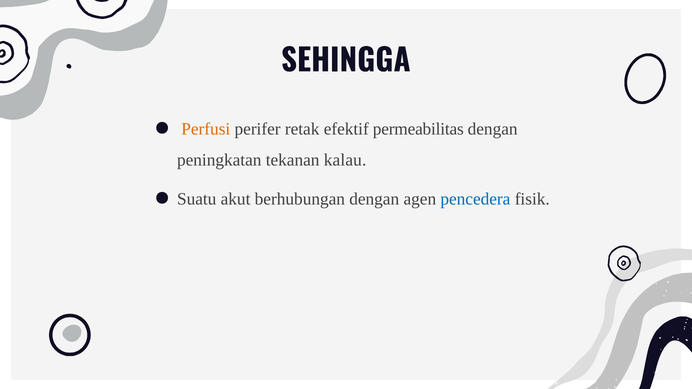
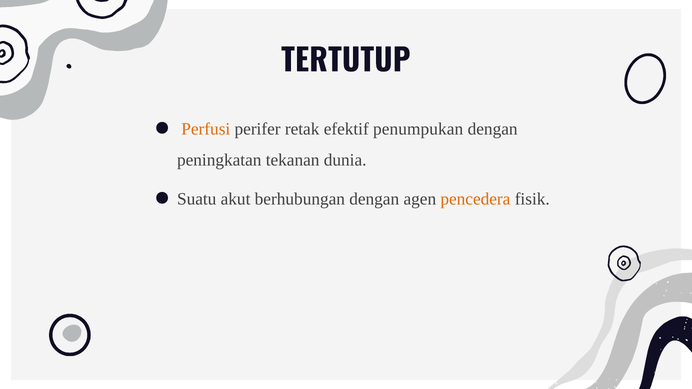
SEHINGGA: SEHINGGA -> TERTUTUP
permeabilitas: permeabilitas -> penumpukan
kalau: kalau -> dunia
pencedera colour: blue -> orange
